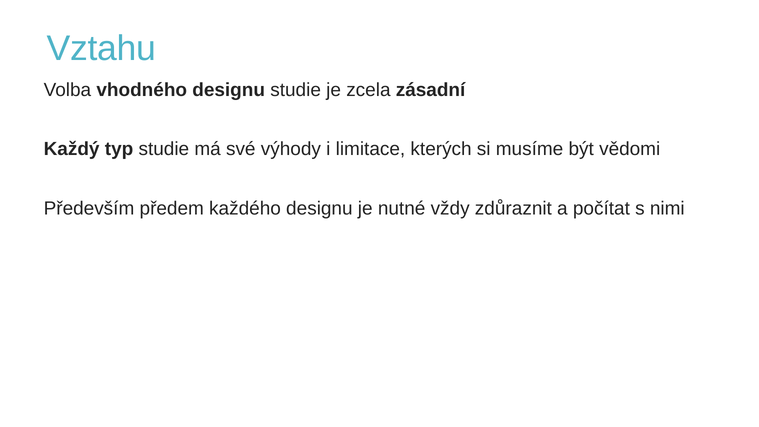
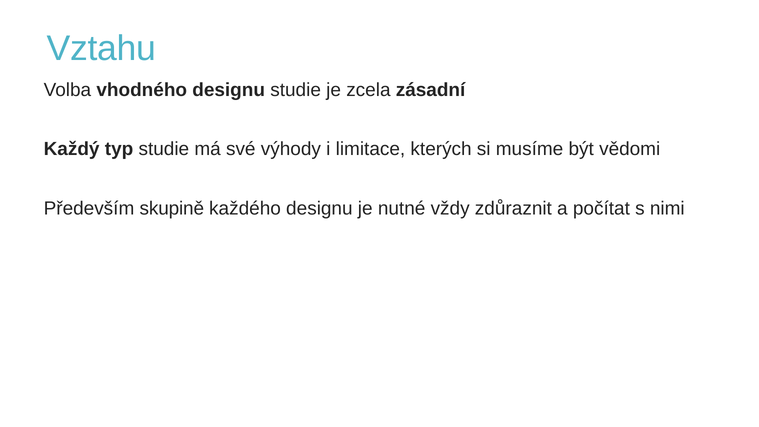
předem: předem -> skupině
